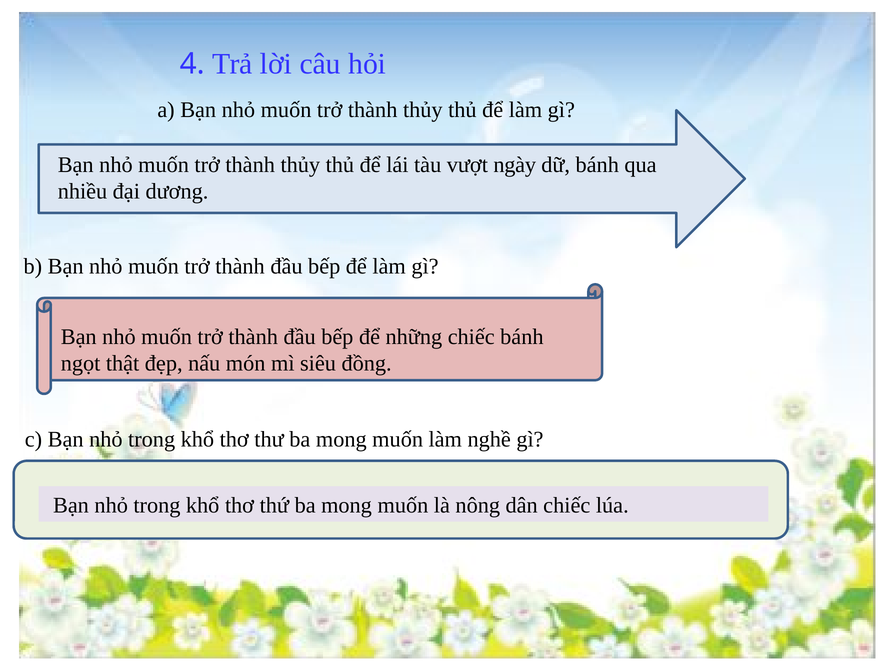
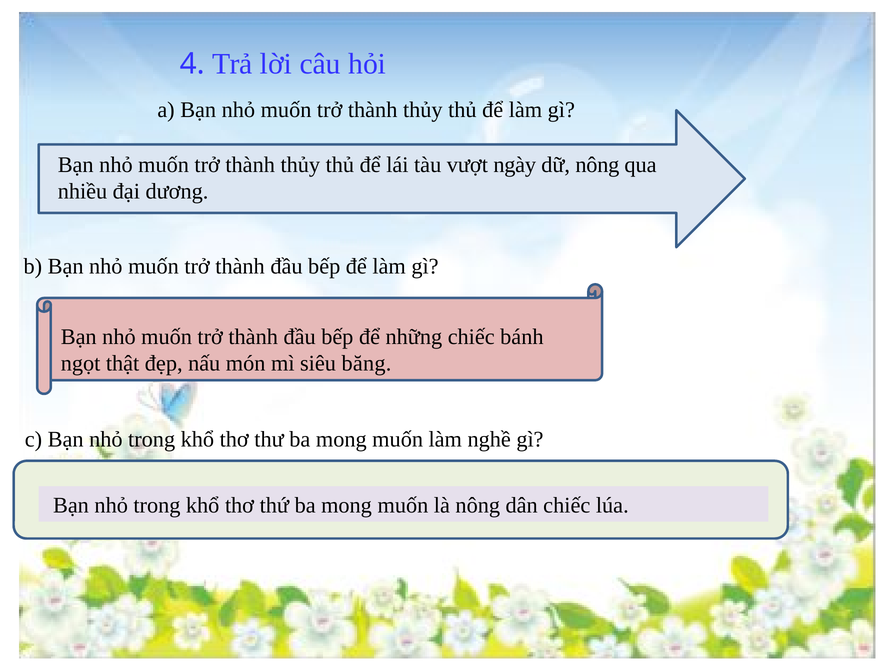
dữ bánh: bánh -> nông
đồng: đồng -> băng
